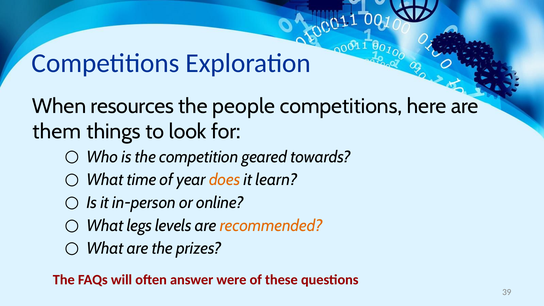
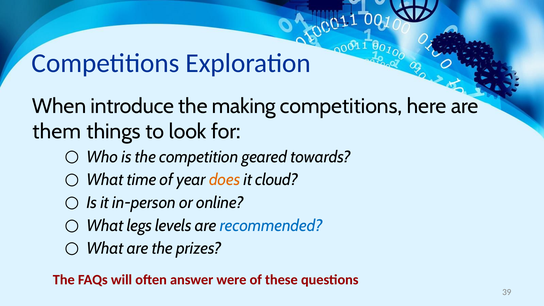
resources: resources -> introduce
people: people -> making
learn: learn -> cloud
recommended colour: orange -> blue
